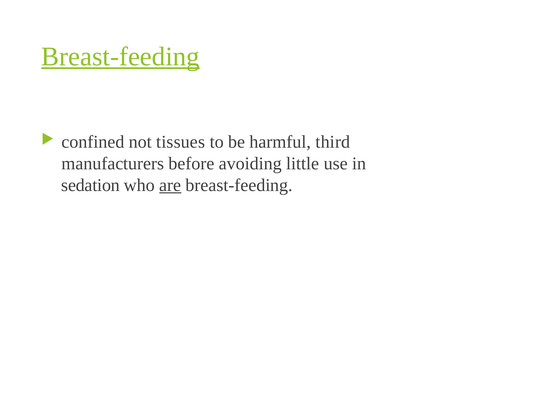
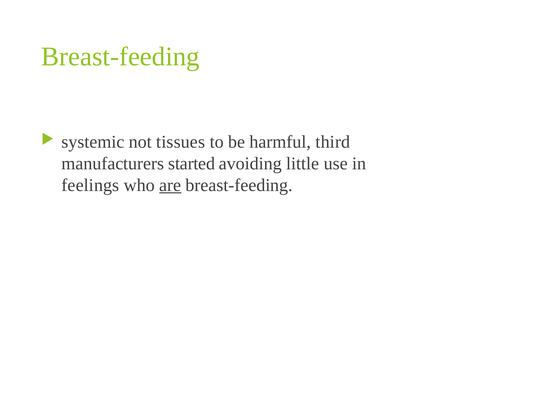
Breast-feeding at (121, 57) underline: present -> none
confined: confined -> systemic
before: before -> started
sedation: sedation -> feelings
